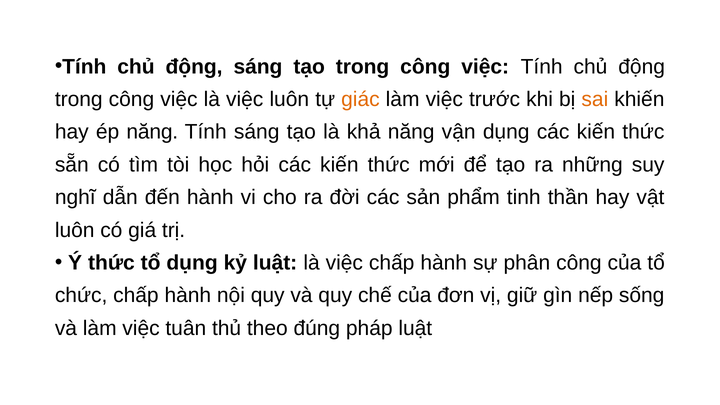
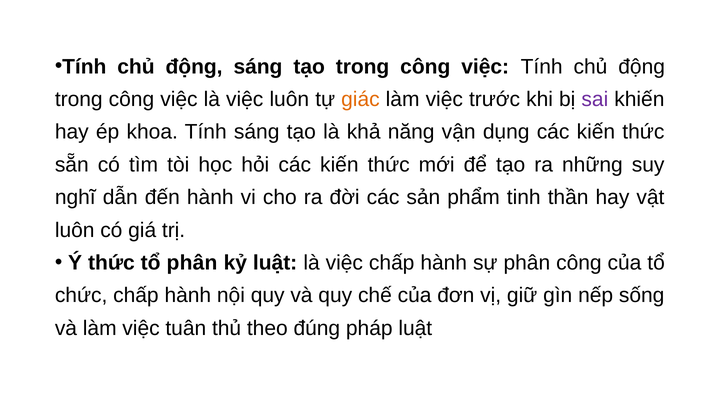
sai colour: orange -> purple
ép năng: năng -> khoa
tổ dụng: dụng -> phân
